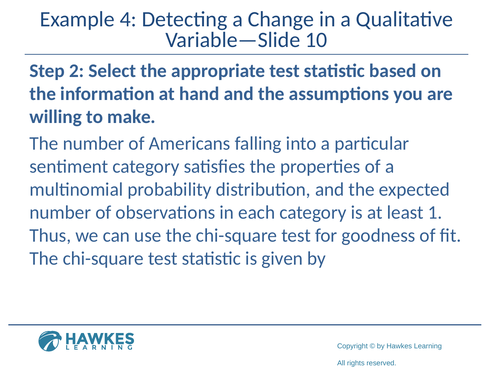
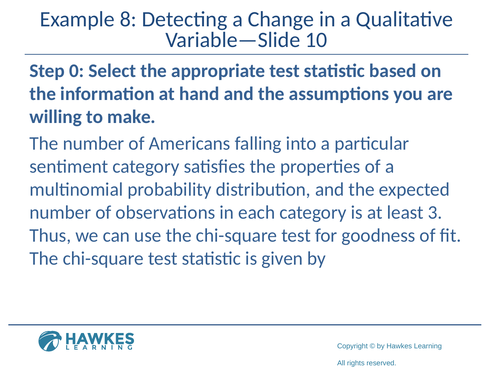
4: 4 -> 8
2: 2 -> 0
1: 1 -> 3
